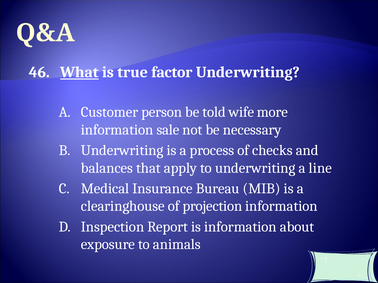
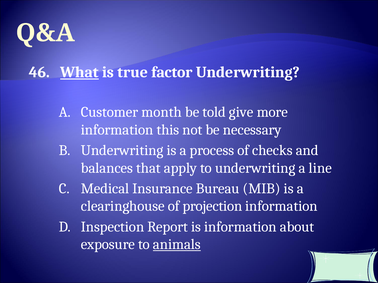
person: person -> month
wife: wife -> give
sale: sale -> this
animals underline: none -> present
